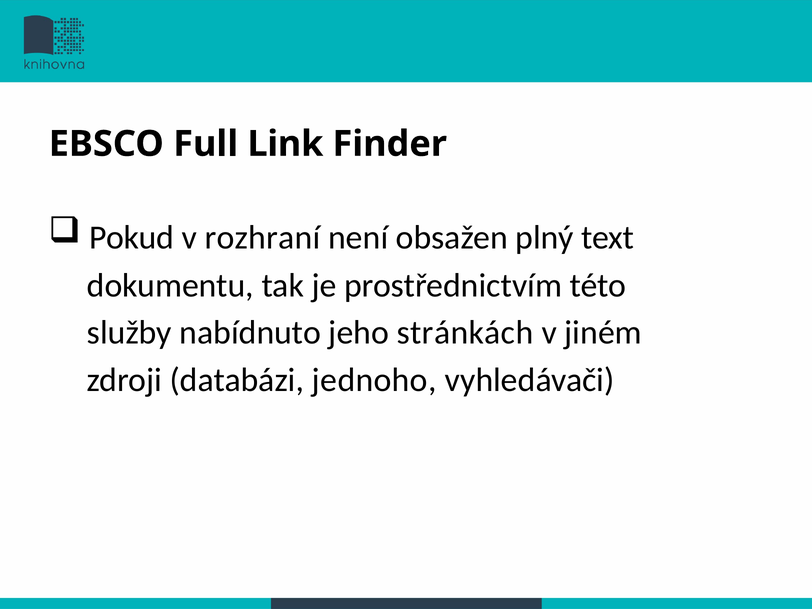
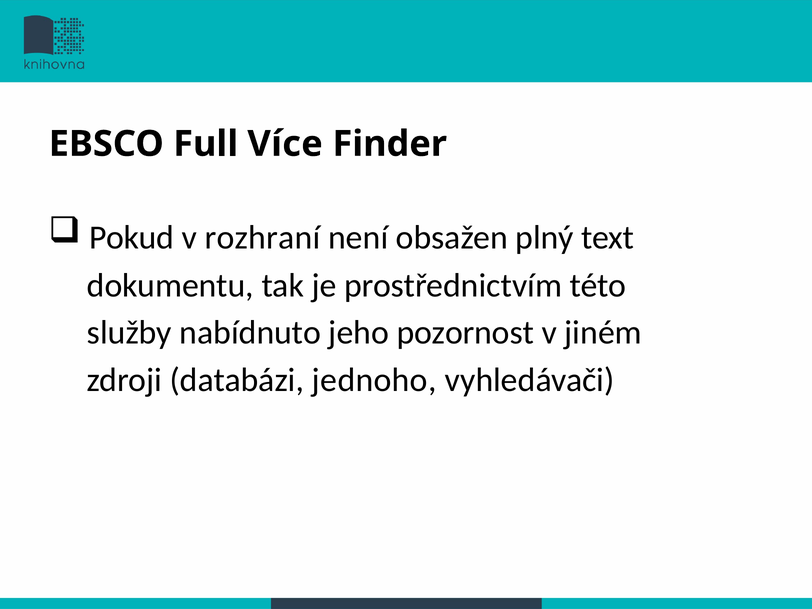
Link: Link -> Více
stránkách: stránkách -> pozornost
